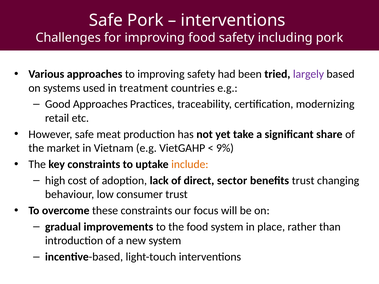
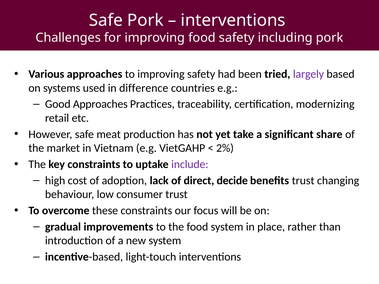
treatment: treatment -> difference
9%: 9% -> 2%
include colour: orange -> purple
sector: sector -> decide
